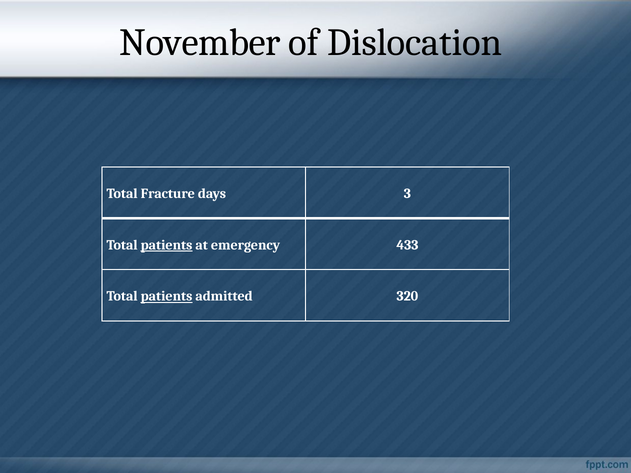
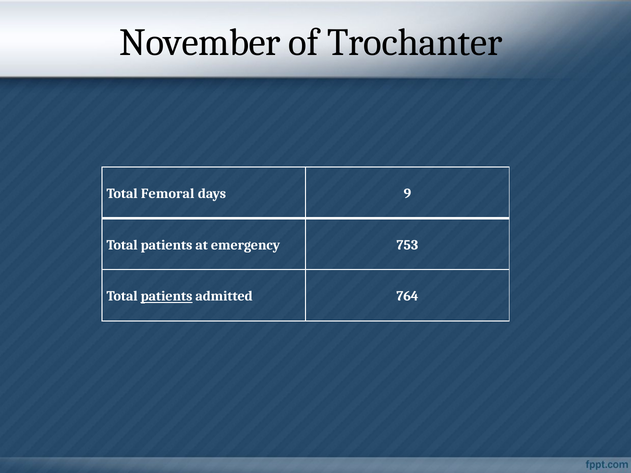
Dislocation: Dislocation -> Trochanter
Fracture: Fracture -> Femoral
3: 3 -> 9
patients at (167, 245) underline: present -> none
433: 433 -> 753
320: 320 -> 764
